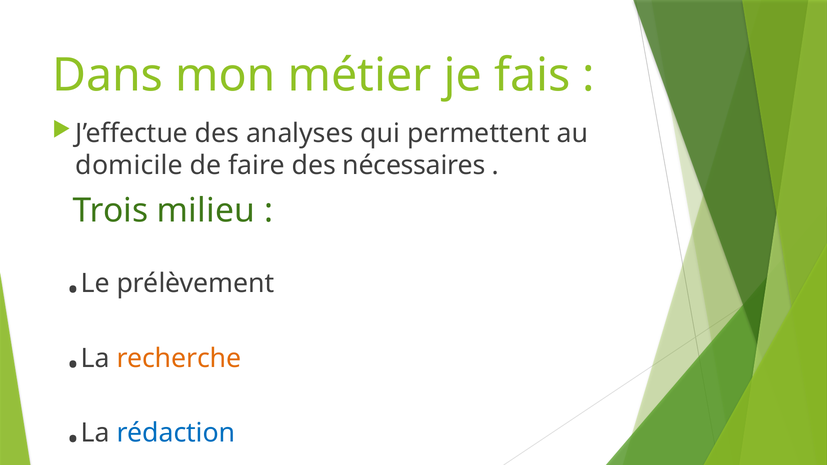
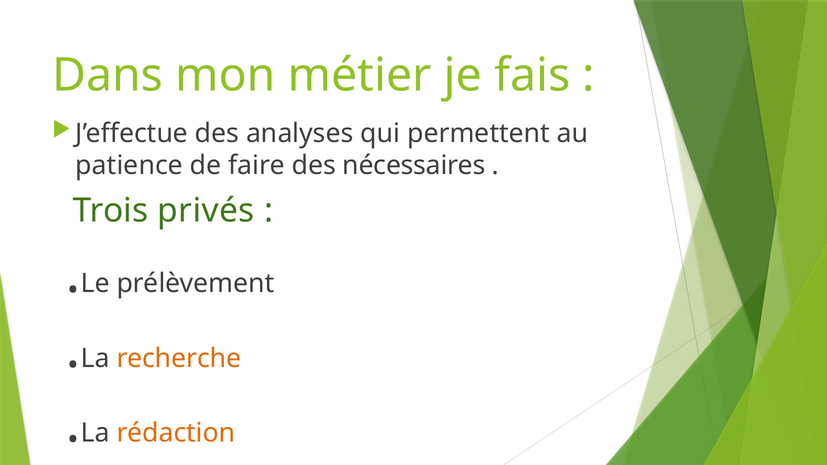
domicile: domicile -> patience
milieu: milieu -> privés
rédaction colour: blue -> orange
